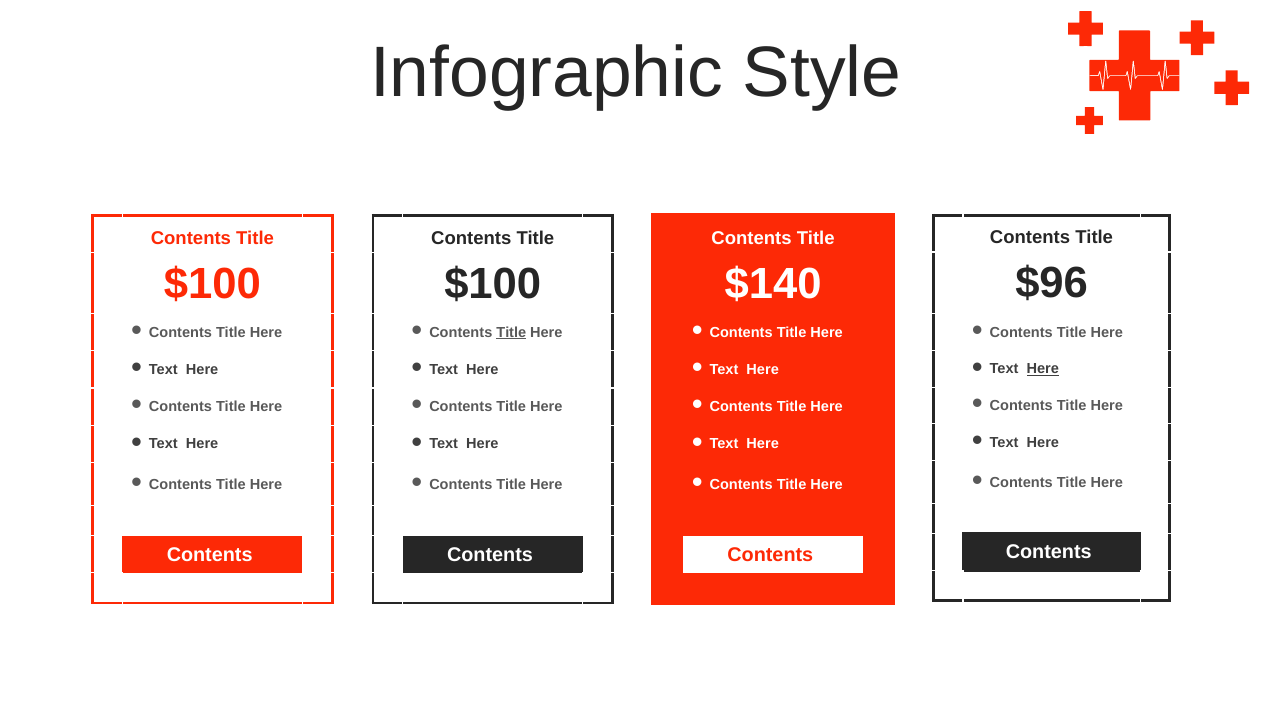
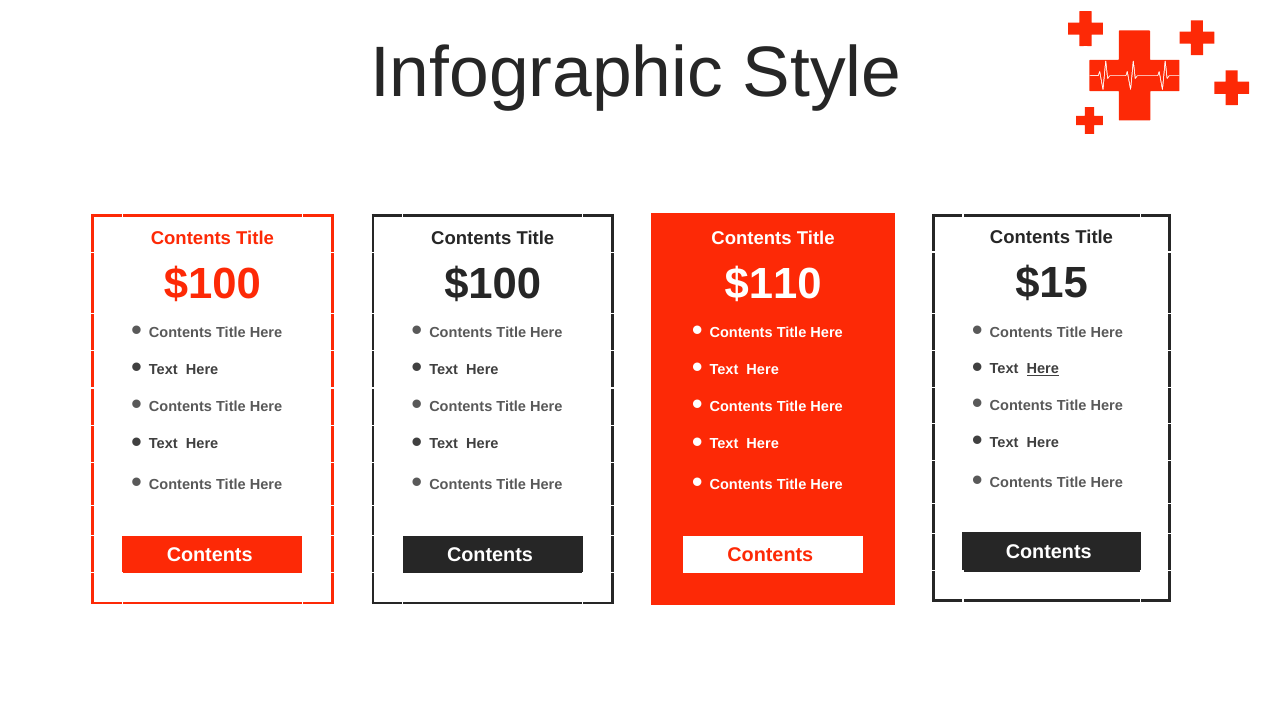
$96: $96 -> $15
$140: $140 -> $110
Title at (511, 333) underline: present -> none
